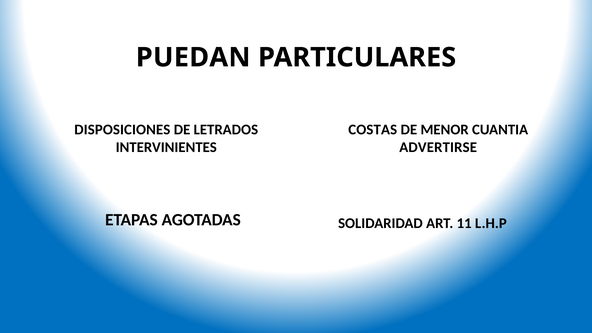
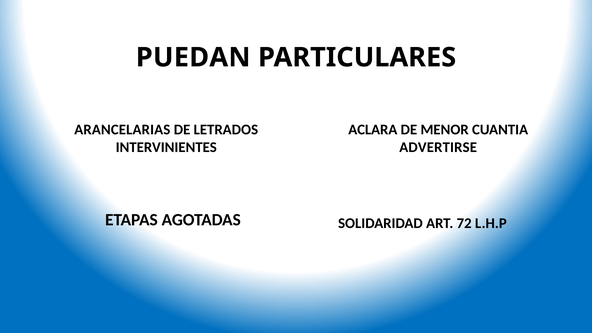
DISPOSICIONES: DISPOSICIONES -> ARANCELARIAS
COSTAS: COSTAS -> ACLARA
11: 11 -> 72
